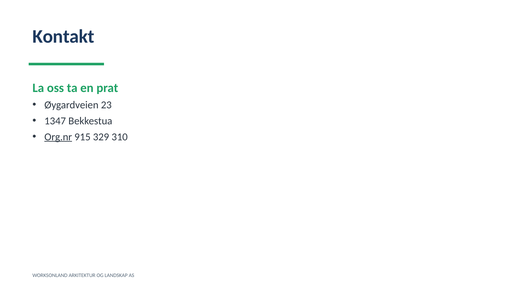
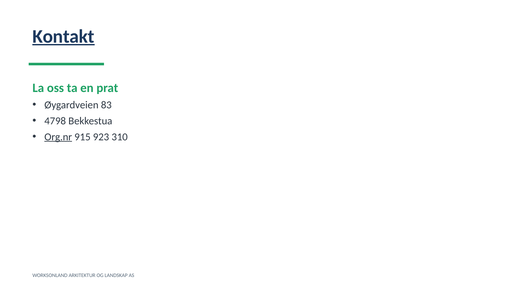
Kontakt underline: none -> present
23: 23 -> 83
1347: 1347 -> 4798
329: 329 -> 923
